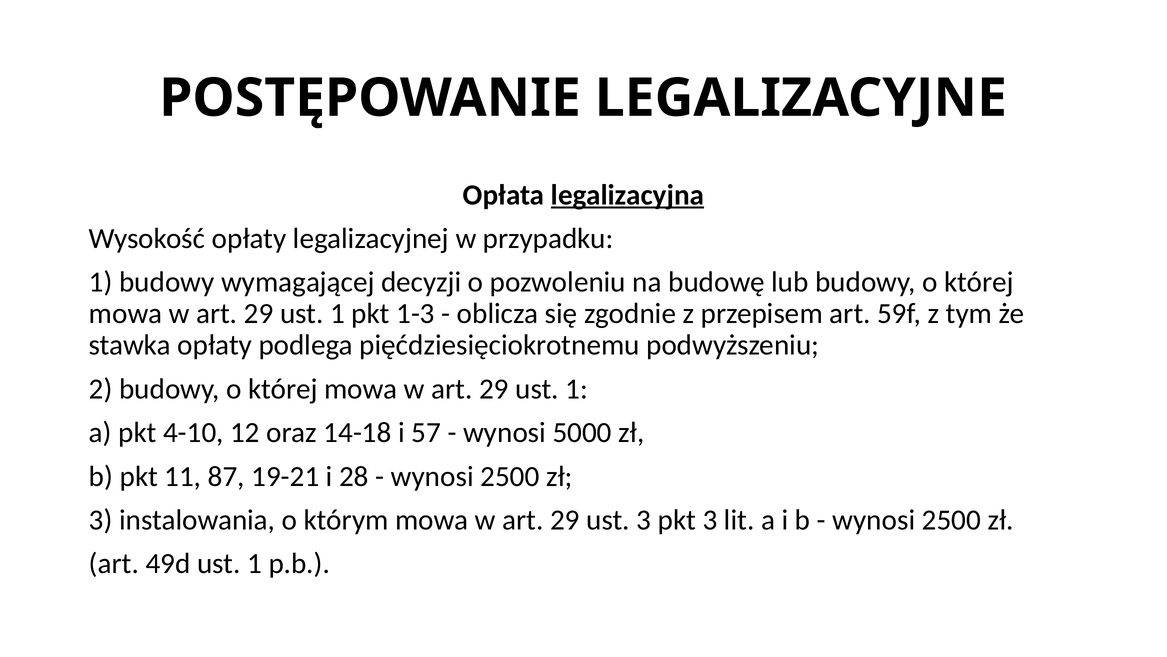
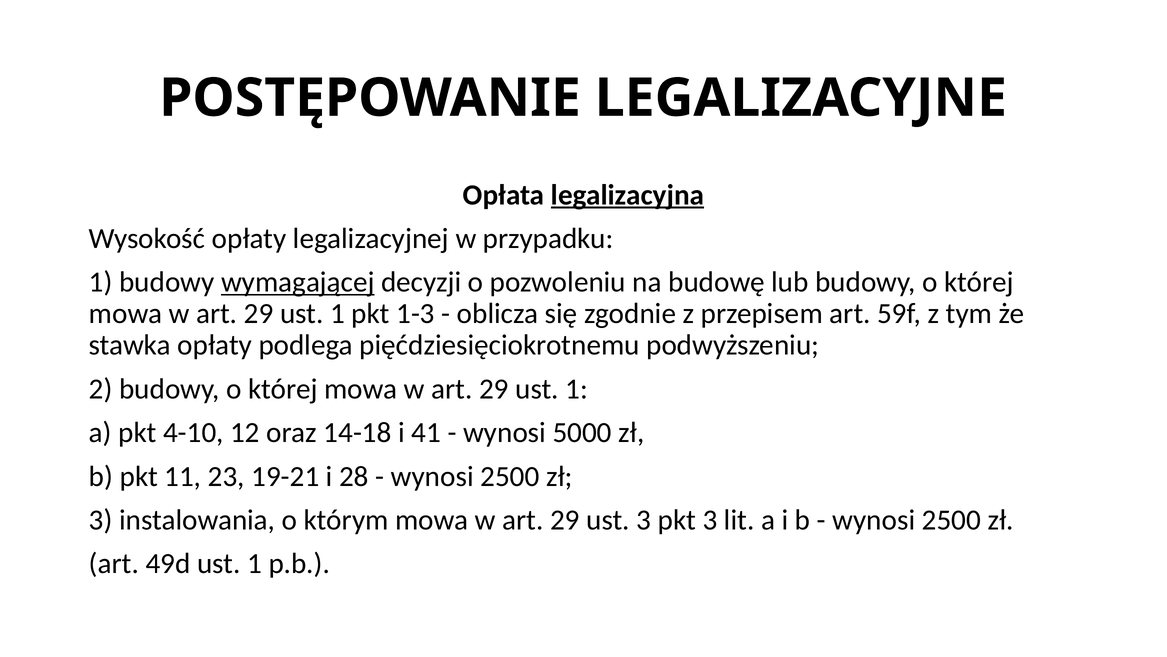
wymagającej underline: none -> present
57: 57 -> 41
87: 87 -> 23
